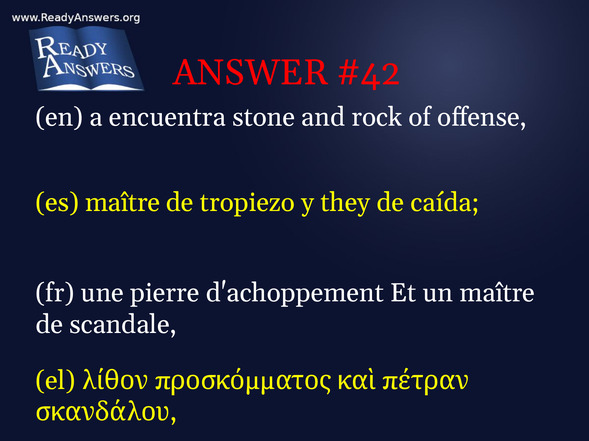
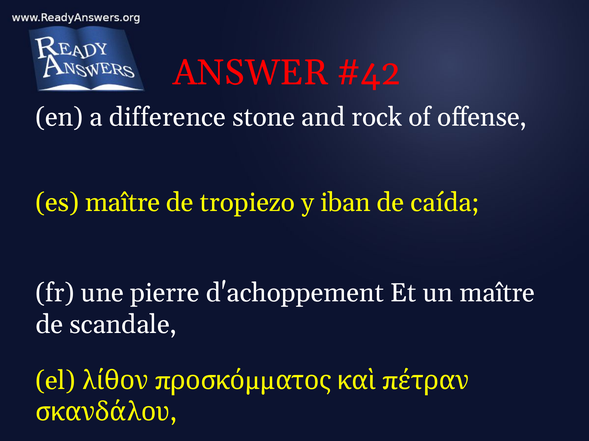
encuentra: encuentra -> difference
they: they -> iban
